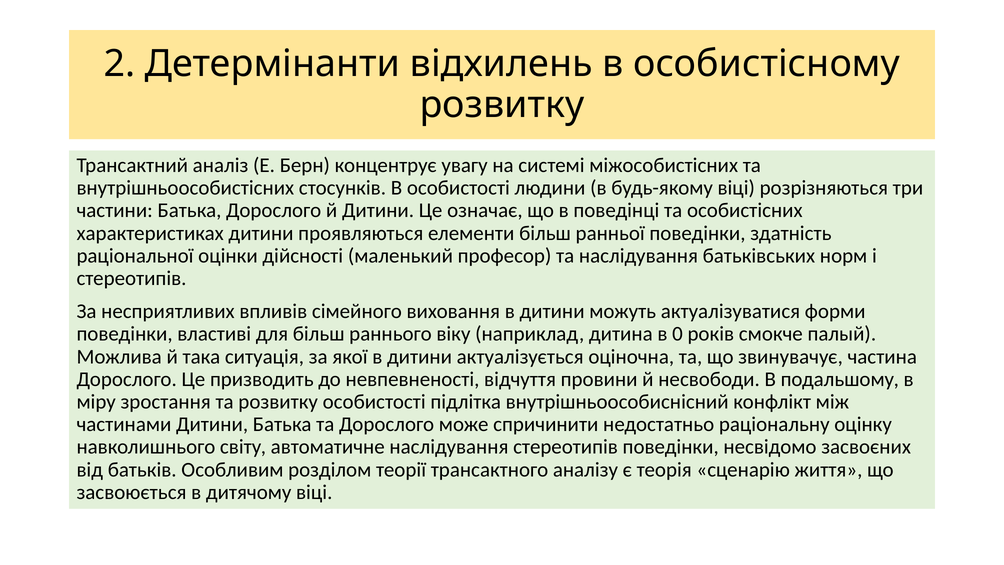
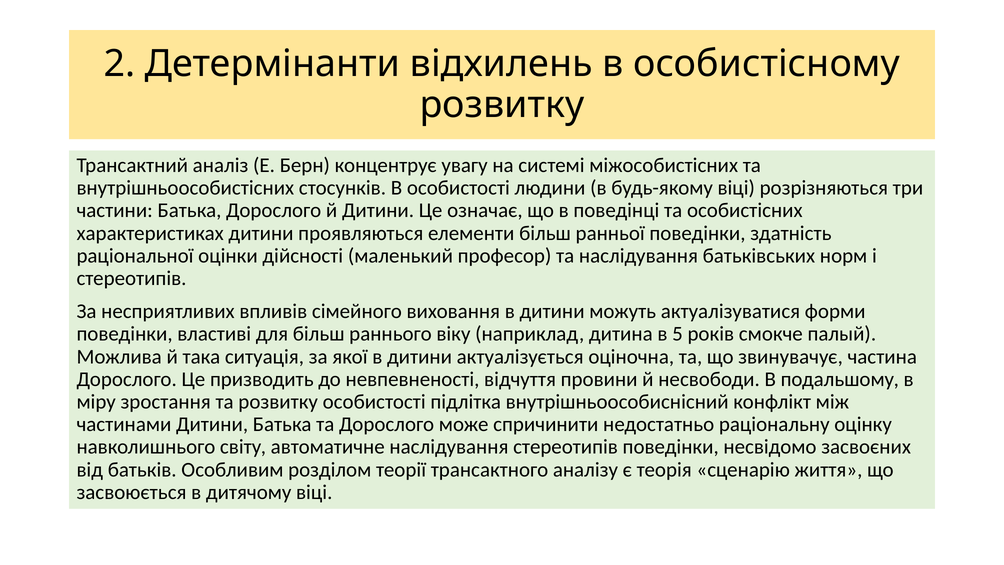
0: 0 -> 5
